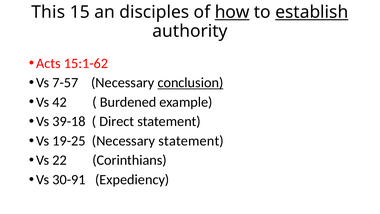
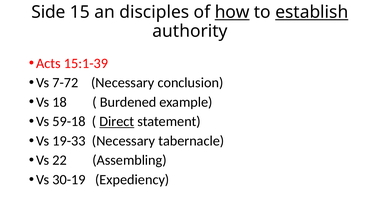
This: This -> Side
15:1-62: 15:1-62 -> 15:1-39
7-57: 7-57 -> 7-72
conclusion underline: present -> none
42: 42 -> 18
39-18: 39-18 -> 59-18
Direct underline: none -> present
19-25: 19-25 -> 19-33
Necessary statement: statement -> tabernacle
Corinthians: Corinthians -> Assembling
30-91: 30-91 -> 30-19
